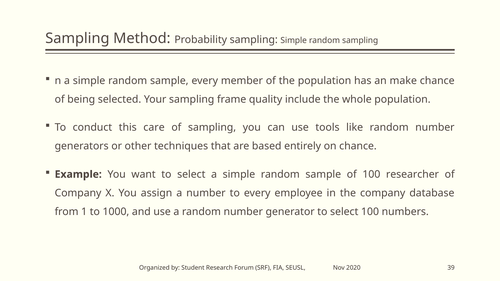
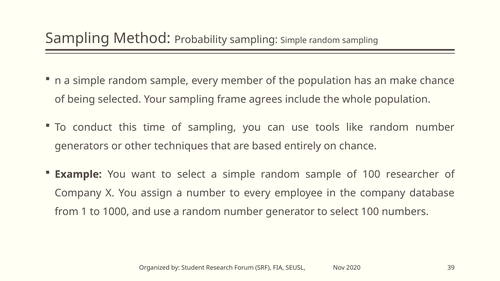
quality: quality -> agrees
care: care -> time
